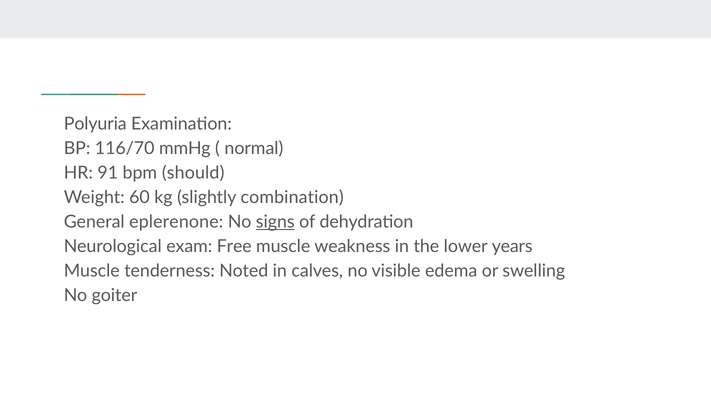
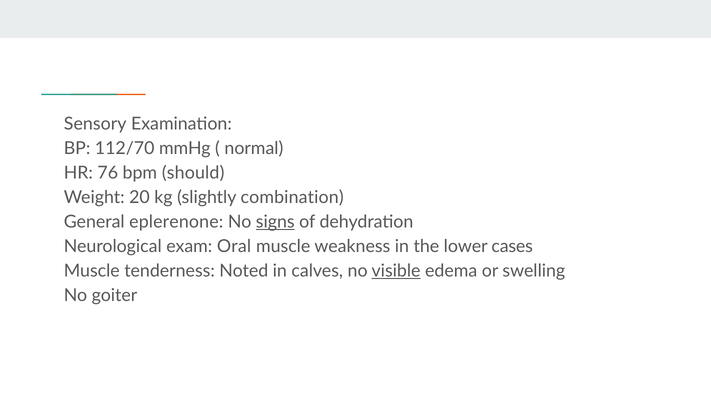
Polyuria: Polyuria -> Sensory
116/70: 116/70 -> 112/70
91: 91 -> 76
60: 60 -> 20
Free: Free -> Oral
years: years -> cases
visible underline: none -> present
